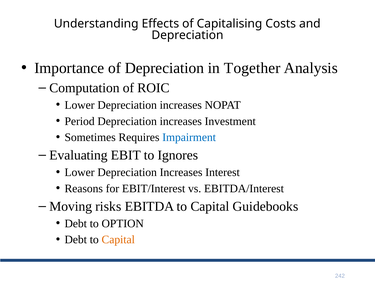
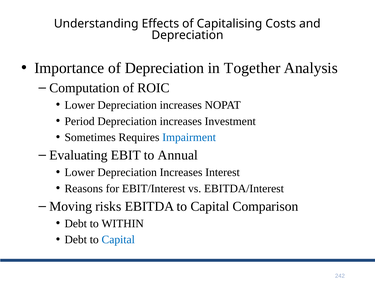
Ignores: Ignores -> Annual
Guidebooks: Guidebooks -> Comparison
OPTION: OPTION -> WITHIN
Capital at (118, 239) colour: orange -> blue
